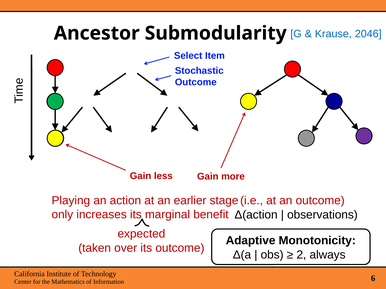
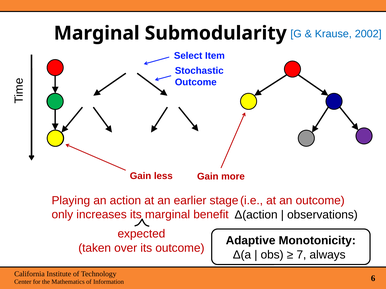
2046: 2046 -> 2002
Ancestor at (97, 33): Ancestor -> Marginal
2: 2 -> 7
